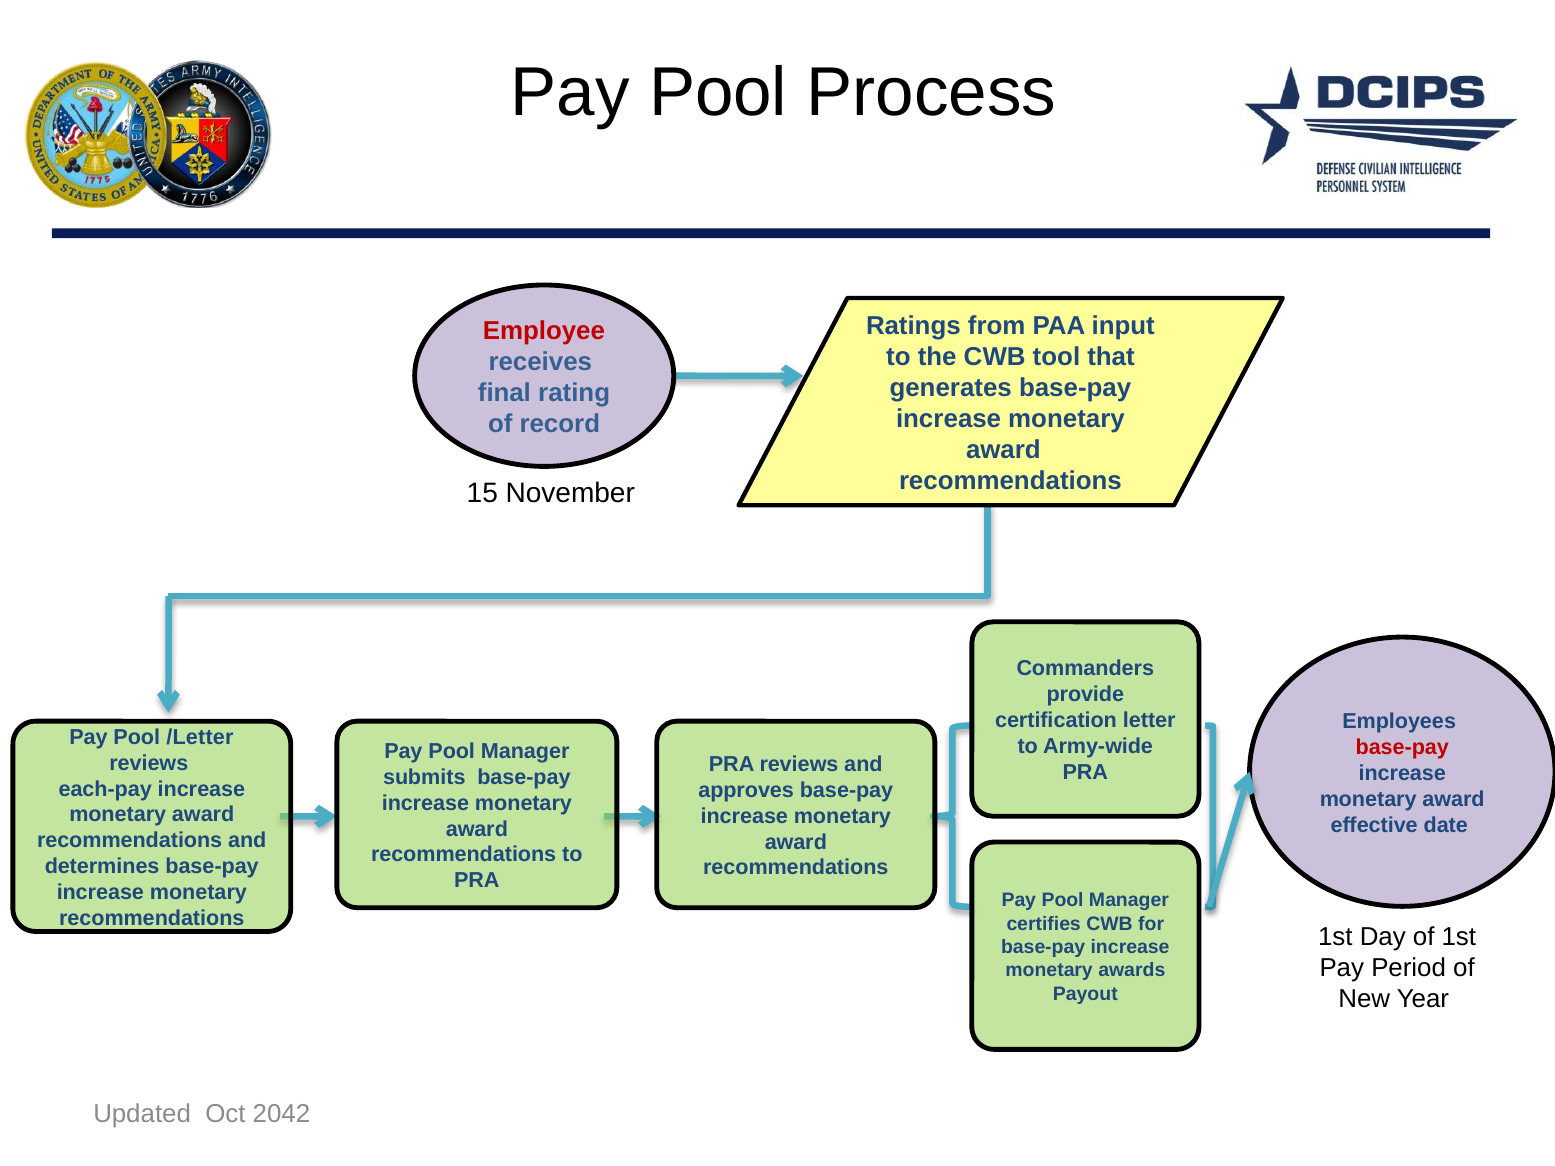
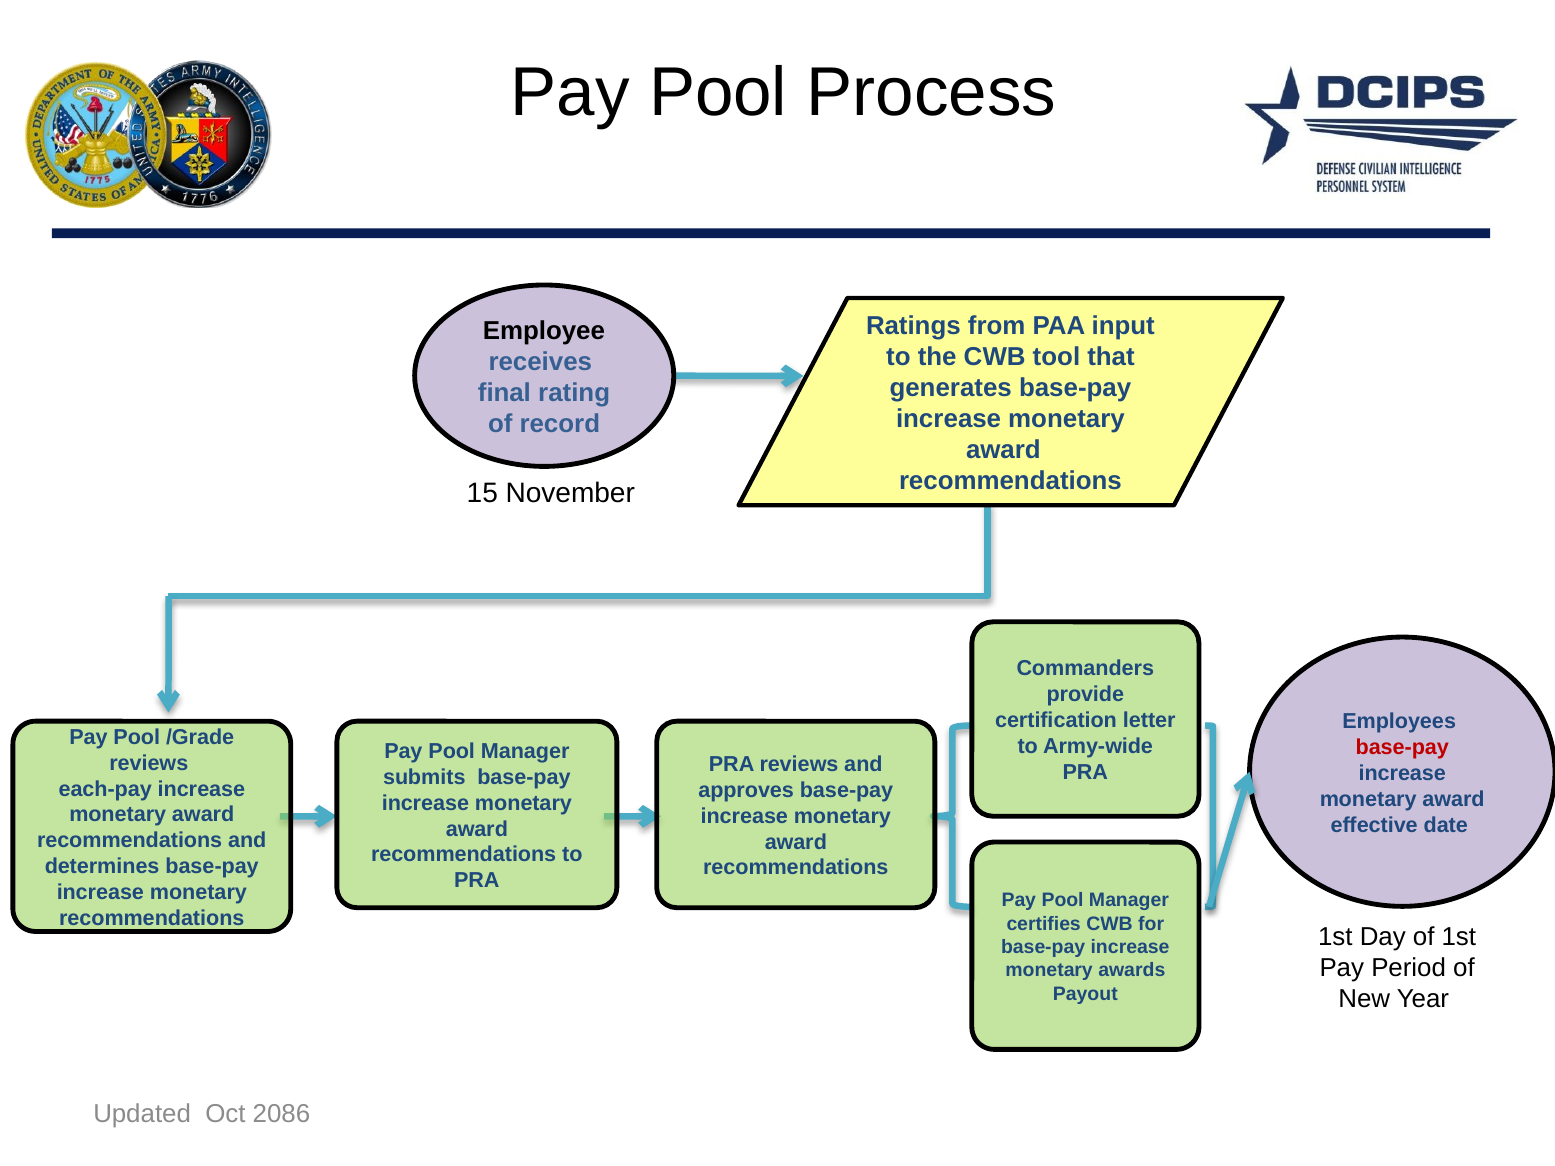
Employee colour: red -> black
/Letter: /Letter -> /Grade
2042: 2042 -> 2086
